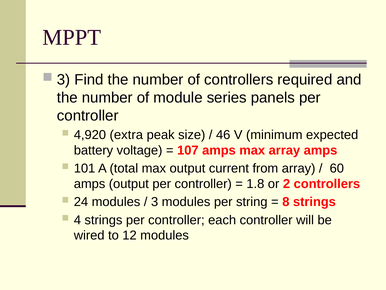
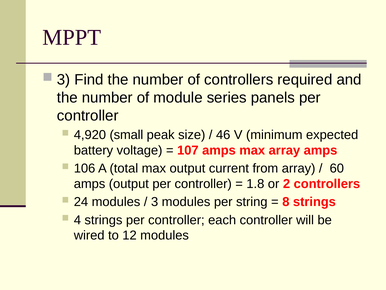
extra: extra -> small
101: 101 -> 106
